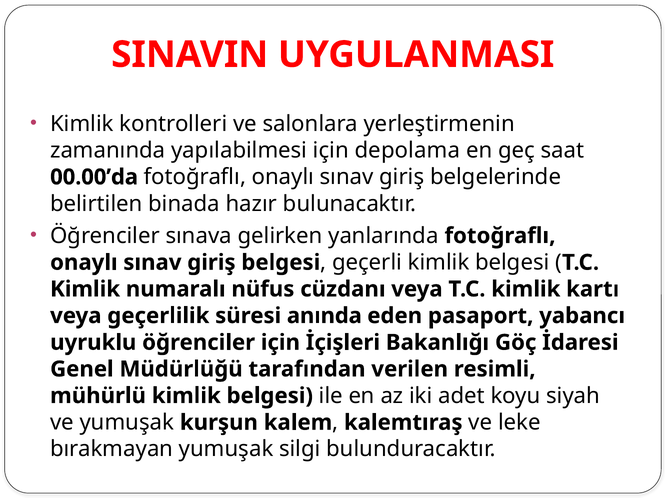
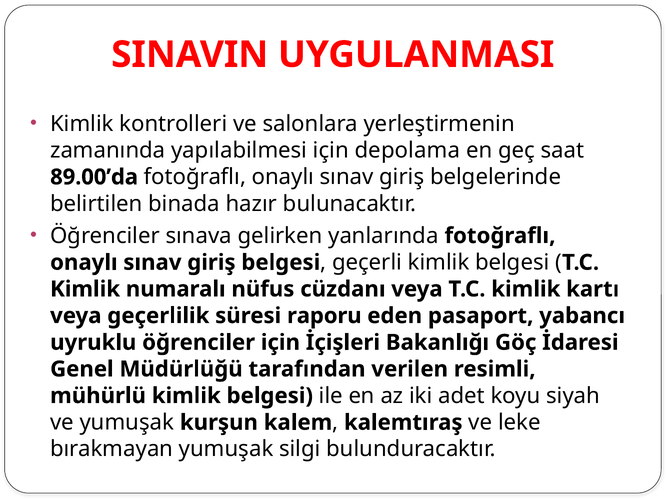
00.00’da: 00.00’da -> 89.00’da
anında: anında -> raporu
